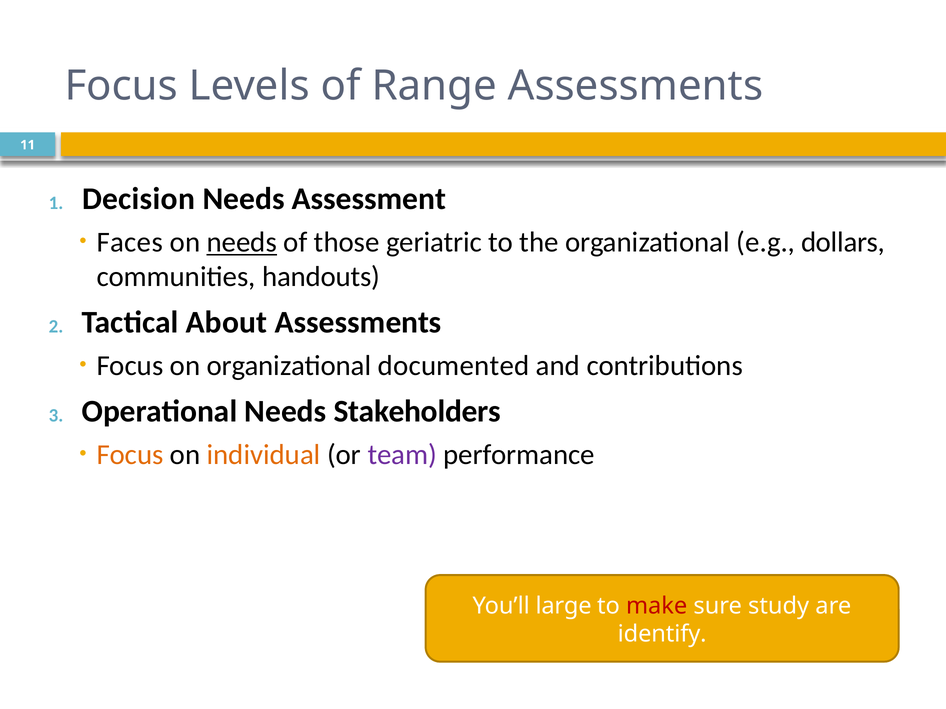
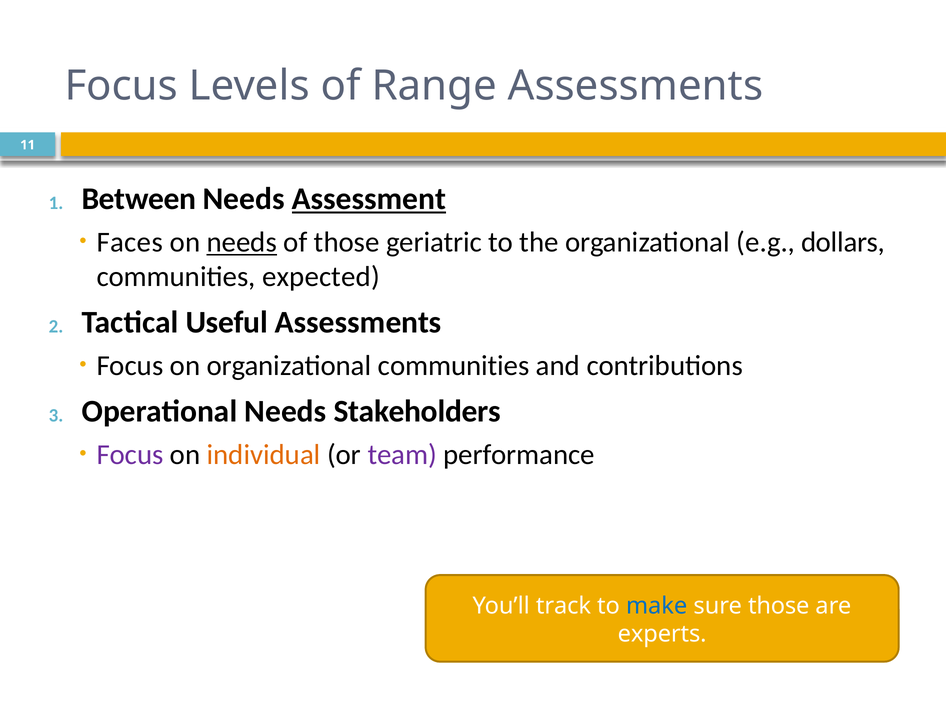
Decision: Decision -> Between
Assessment underline: none -> present
handouts: handouts -> expected
About: About -> Useful
organizational documented: documented -> communities
Focus at (130, 455) colour: orange -> purple
large: large -> track
make colour: red -> blue
sure study: study -> those
identify: identify -> experts
